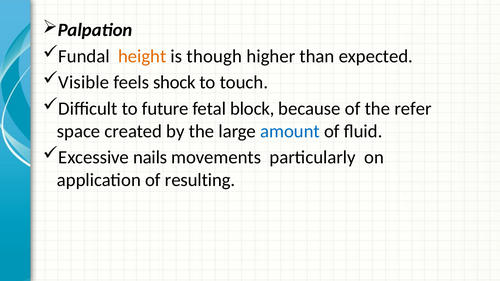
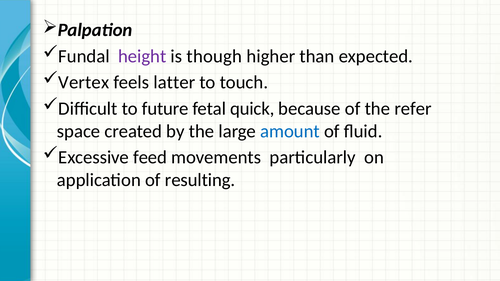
height colour: orange -> purple
Visible: Visible -> Vertex
shock: shock -> latter
block: block -> quick
nails: nails -> feed
